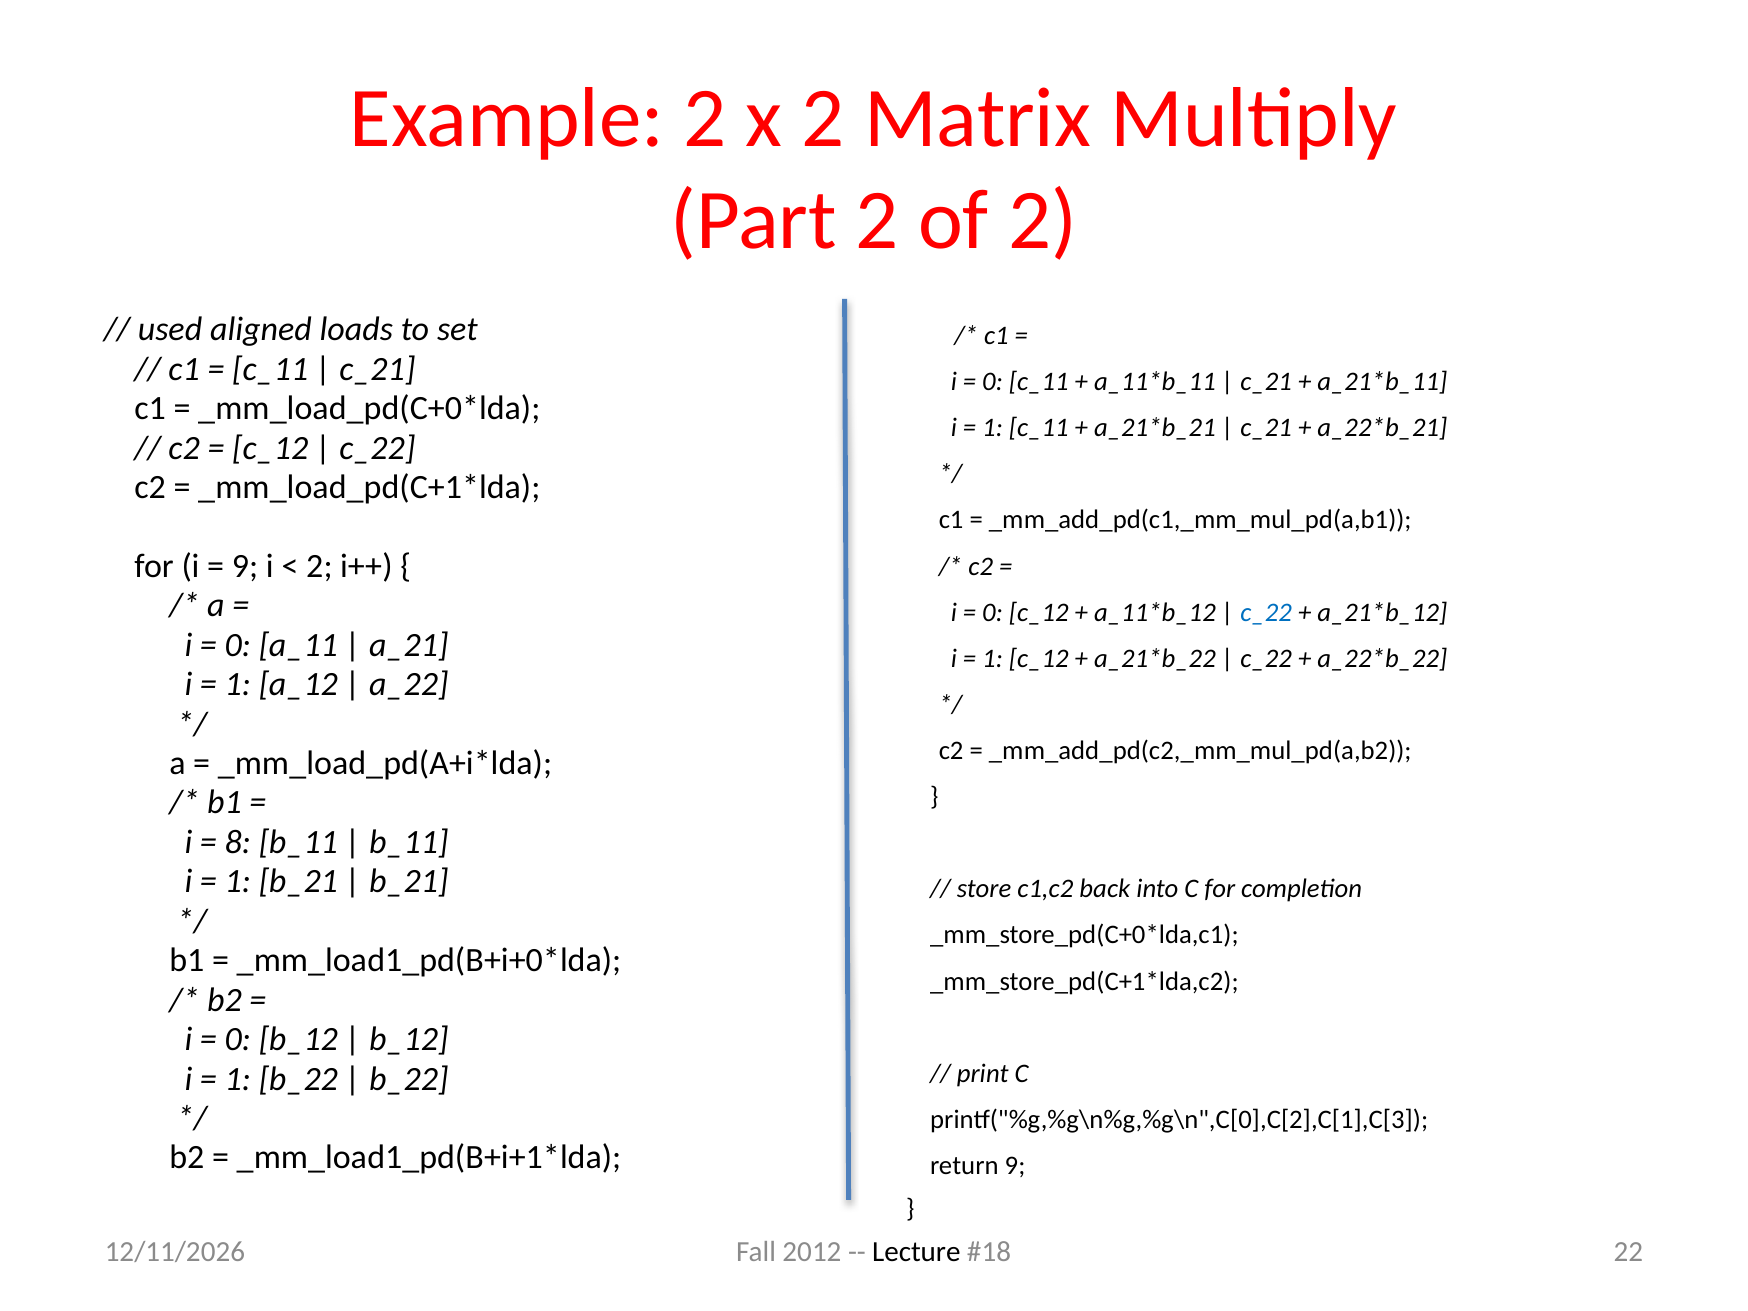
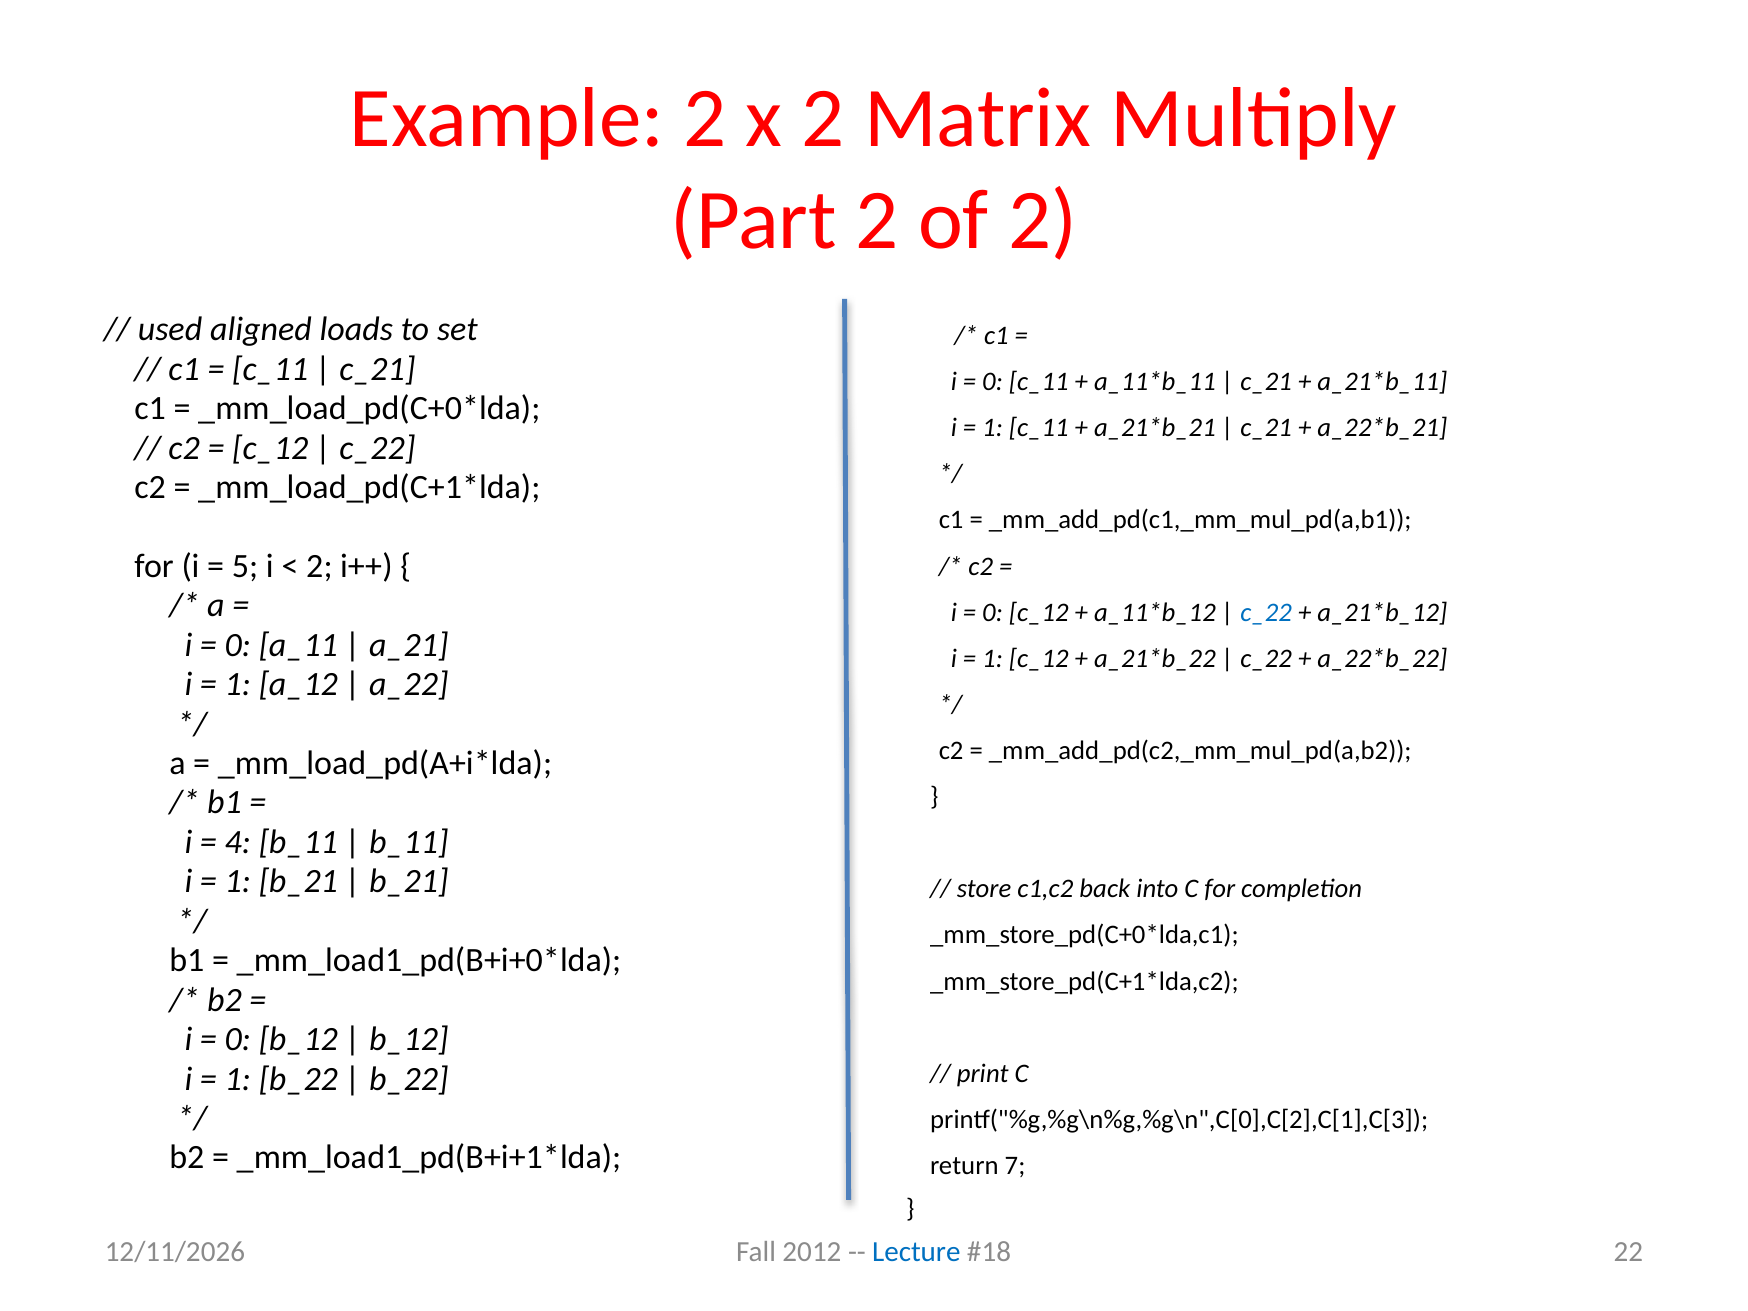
9 at (245, 566): 9 -> 5
8: 8 -> 4
return 9: 9 -> 7
Lecture colour: black -> blue
